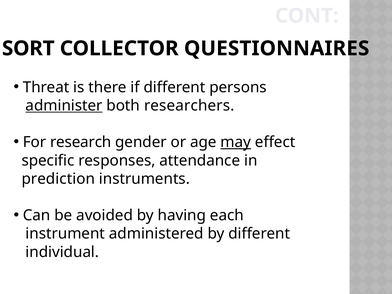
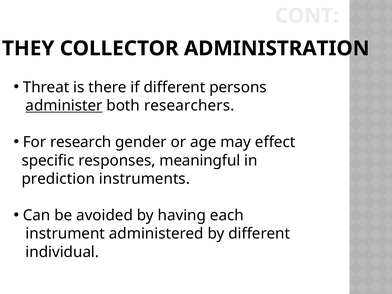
SORT: SORT -> THEY
QUESTIONNAIRES: QUESTIONNAIRES -> ADMINISTRATION
may underline: present -> none
attendance: attendance -> meaningful
